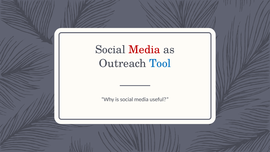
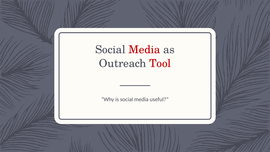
Tool colour: blue -> red
